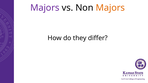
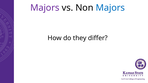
Majors at (110, 8) colour: orange -> blue
